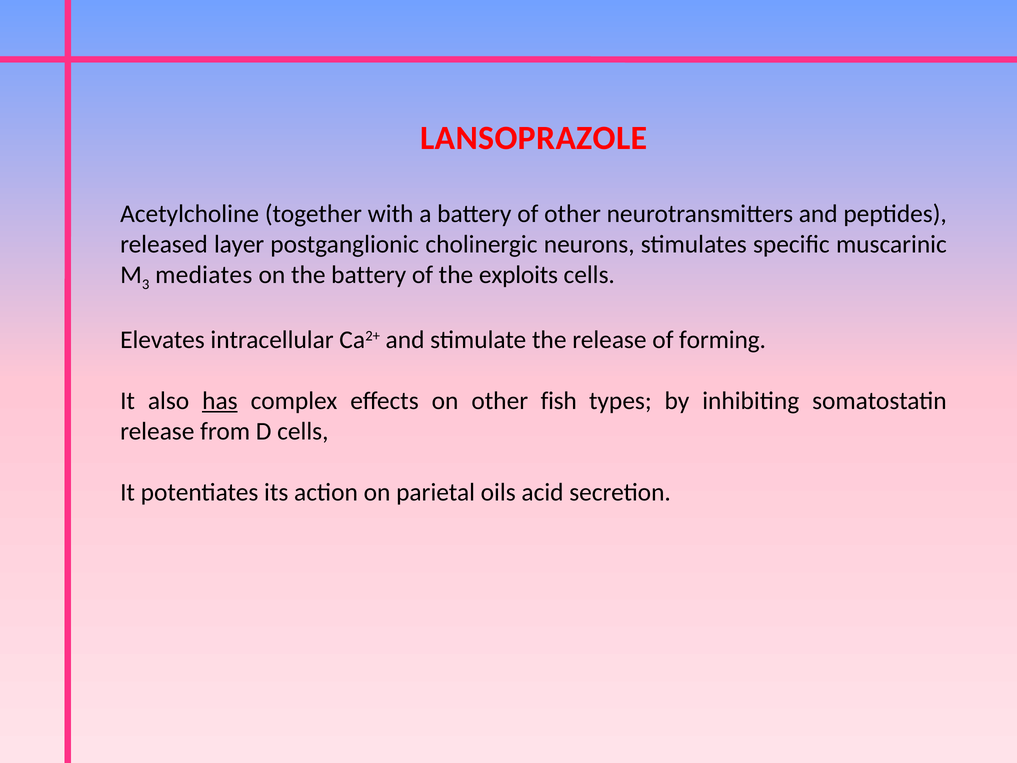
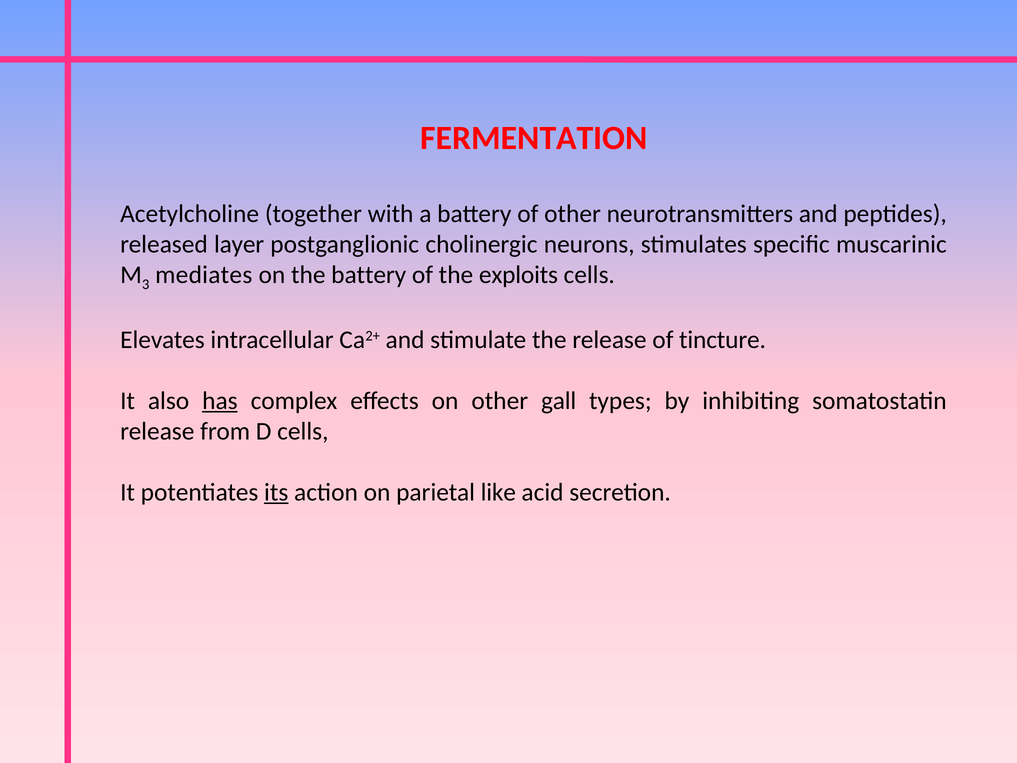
LANSOPRAZOLE: LANSOPRAZOLE -> FERMENTATION
forming: forming -> tincture
fish: fish -> gall
its underline: none -> present
oils: oils -> like
